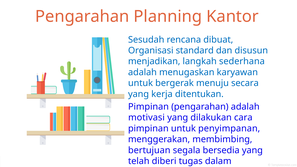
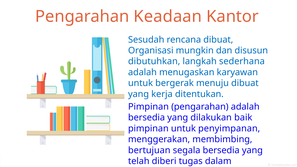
Planning: Planning -> Keadaan
standard: standard -> mungkin
menjadikan: menjadikan -> dibutuhkan
menuju secara: secara -> dibuat
motivasi at (146, 118): motivasi -> bersedia
cara: cara -> baik
